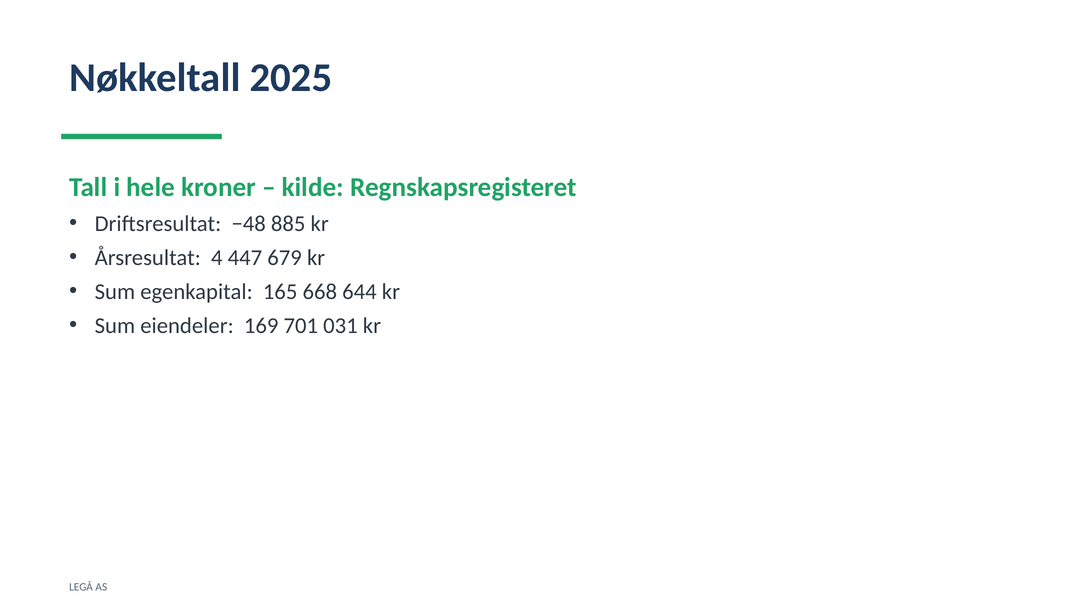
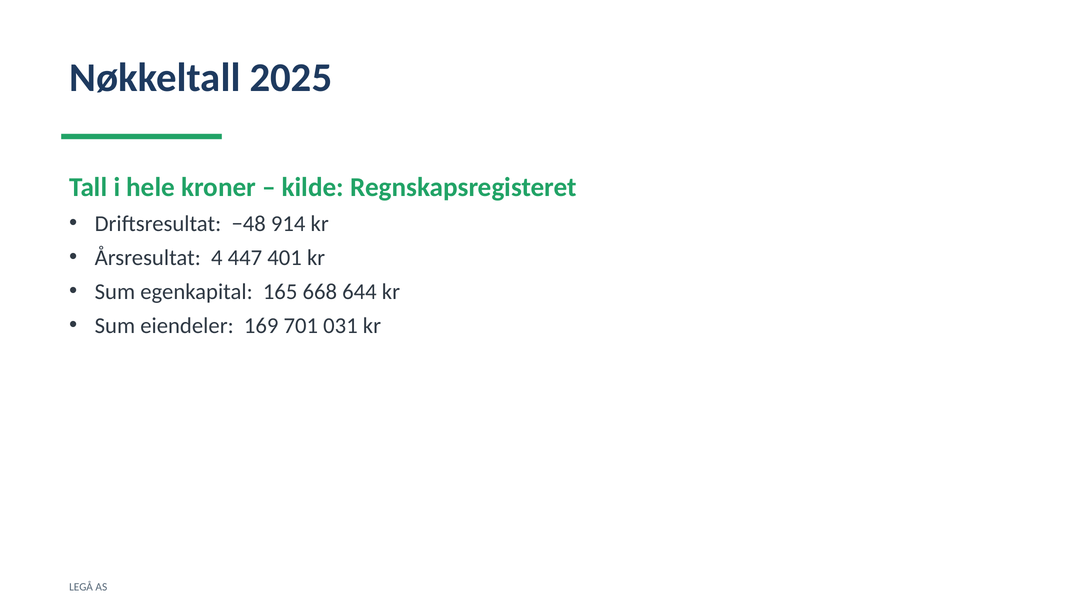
885: 885 -> 914
679: 679 -> 401
